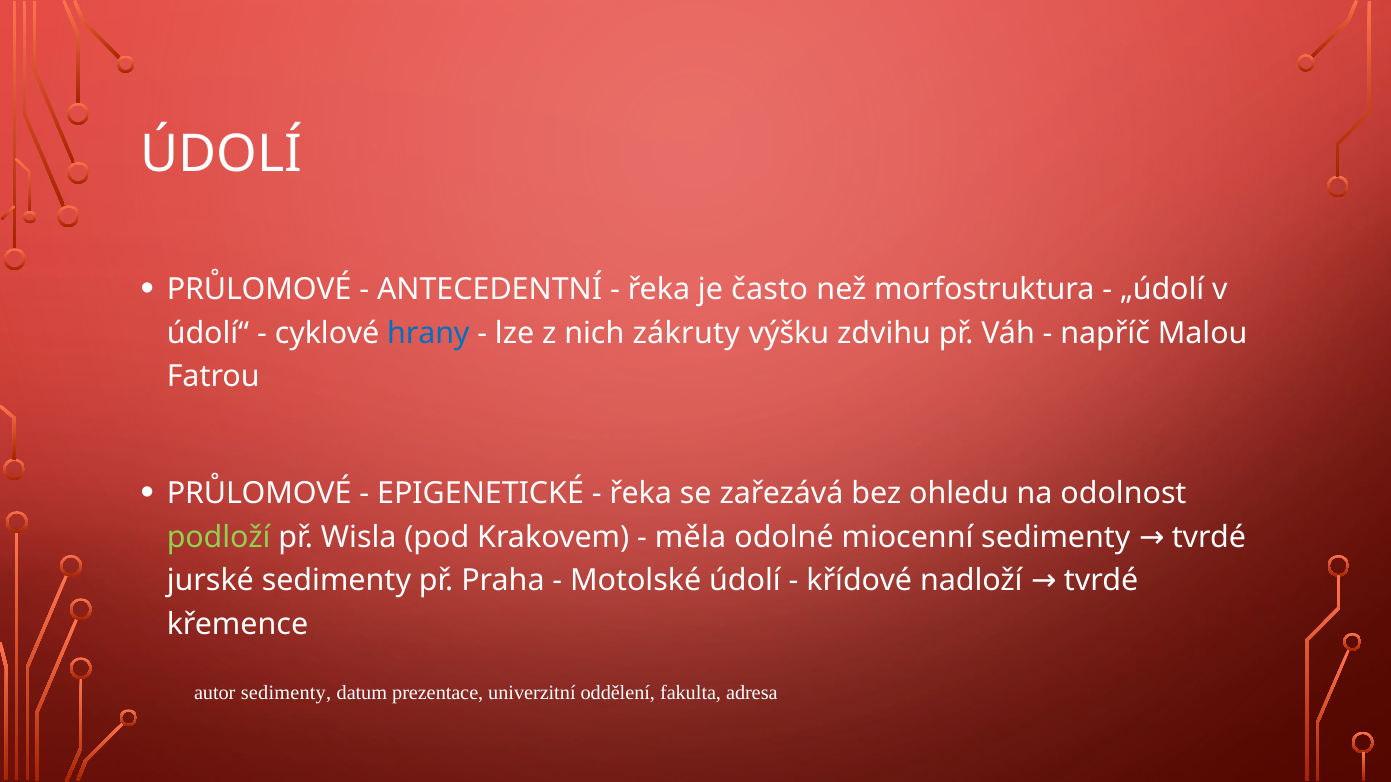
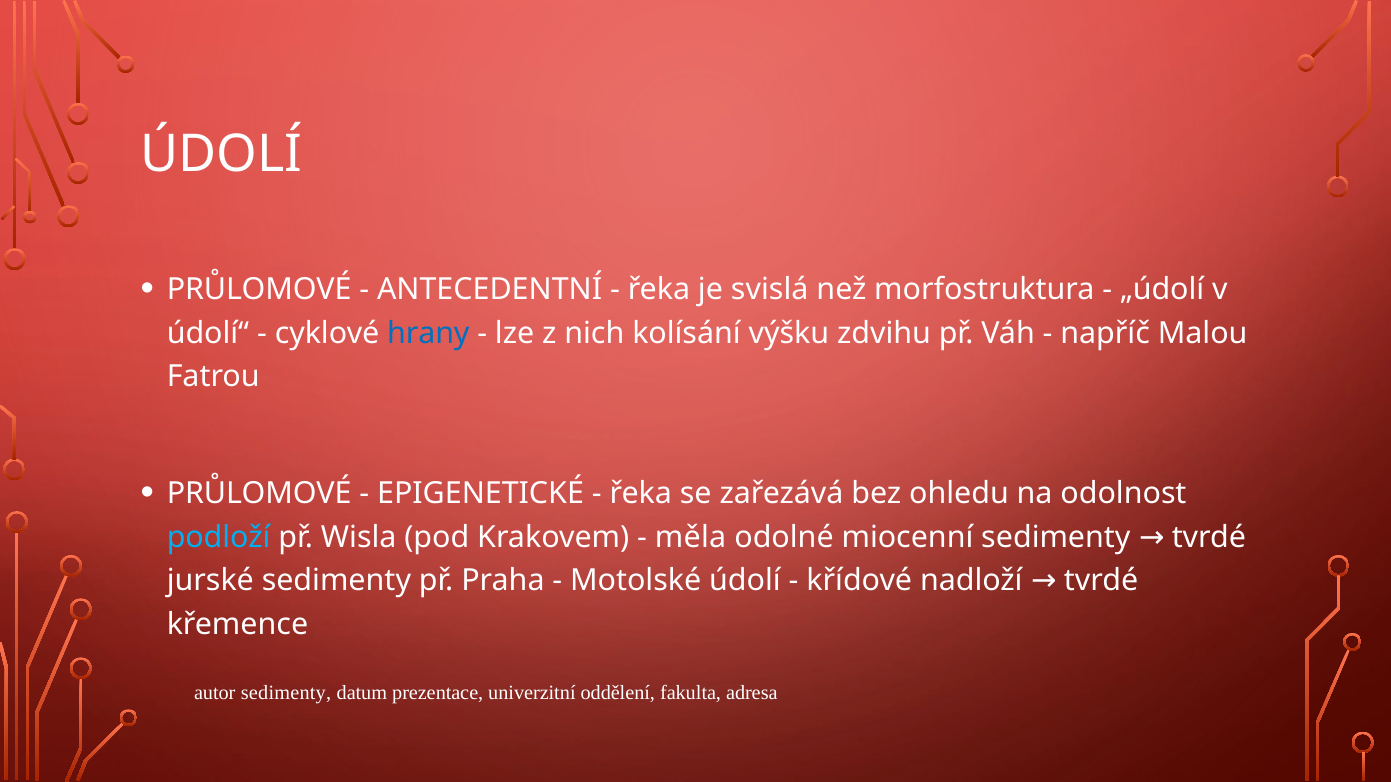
často: často -> svislá
zákruty: zákruty -> kolísání
podloží colour: light green -> light blue
